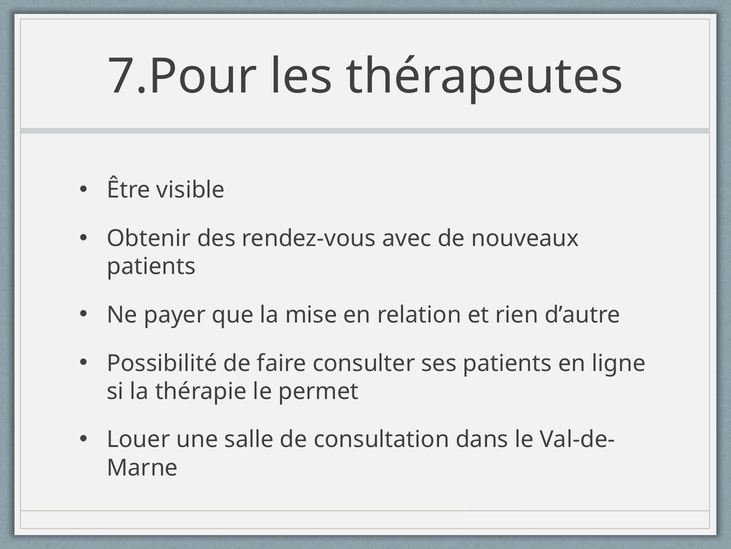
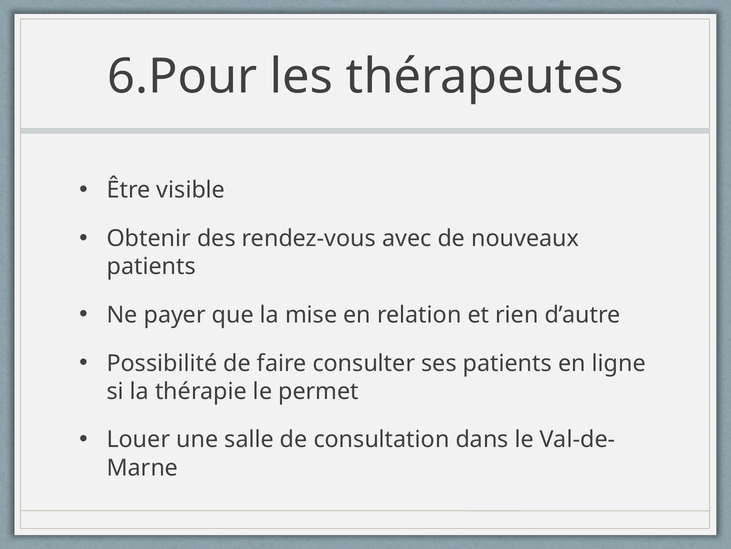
7.Pour: 7.Pour -> 6.Pour
